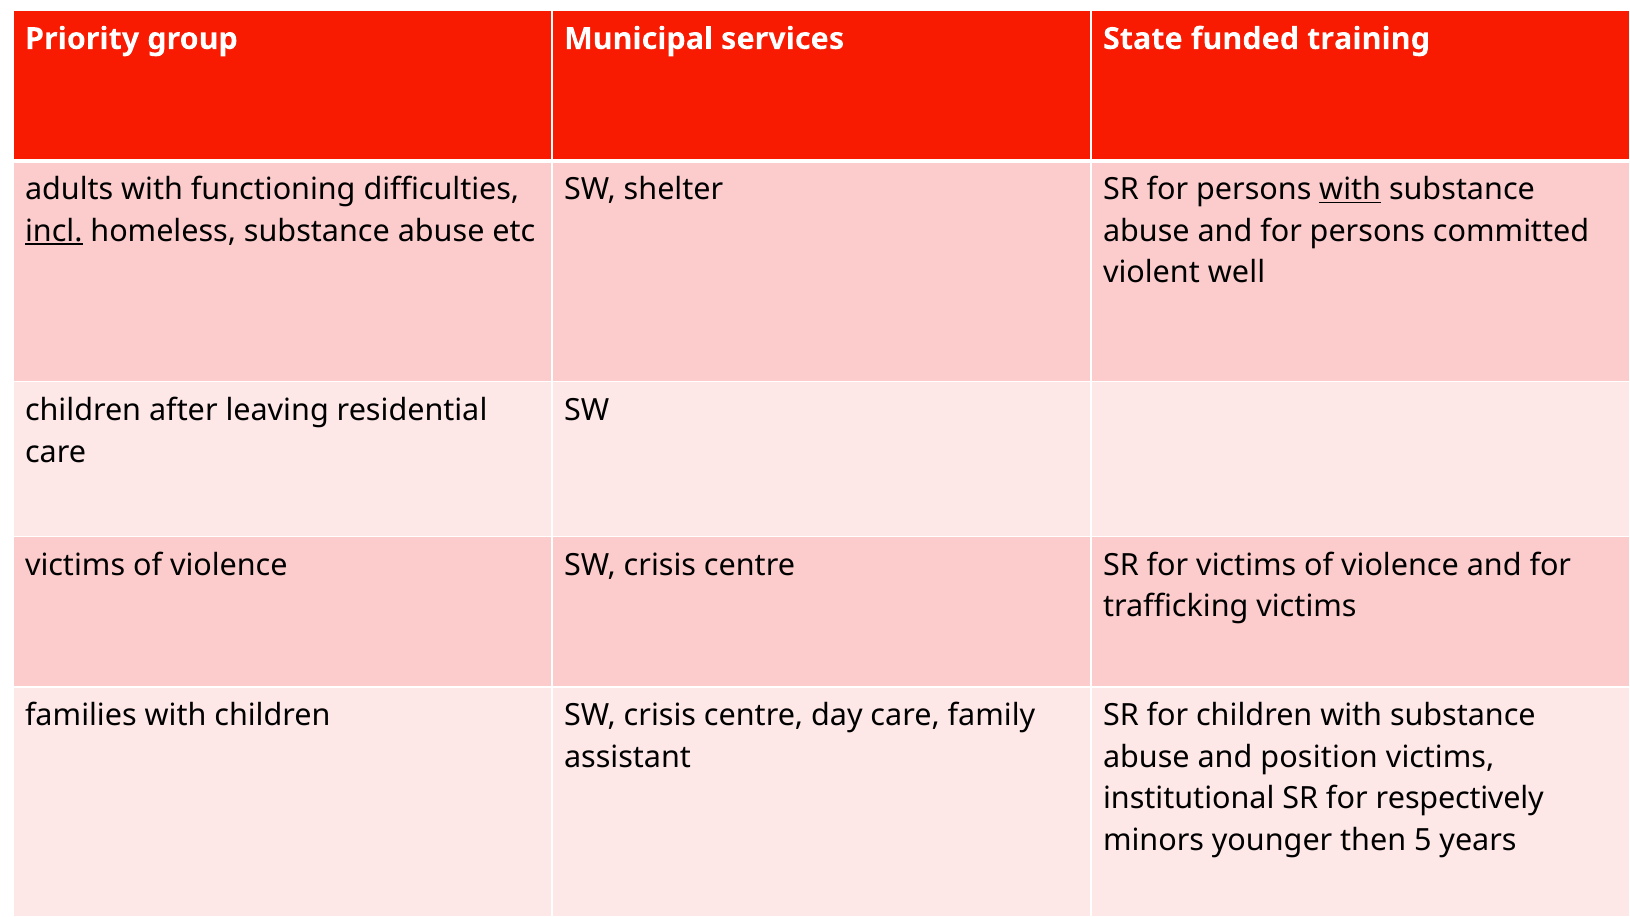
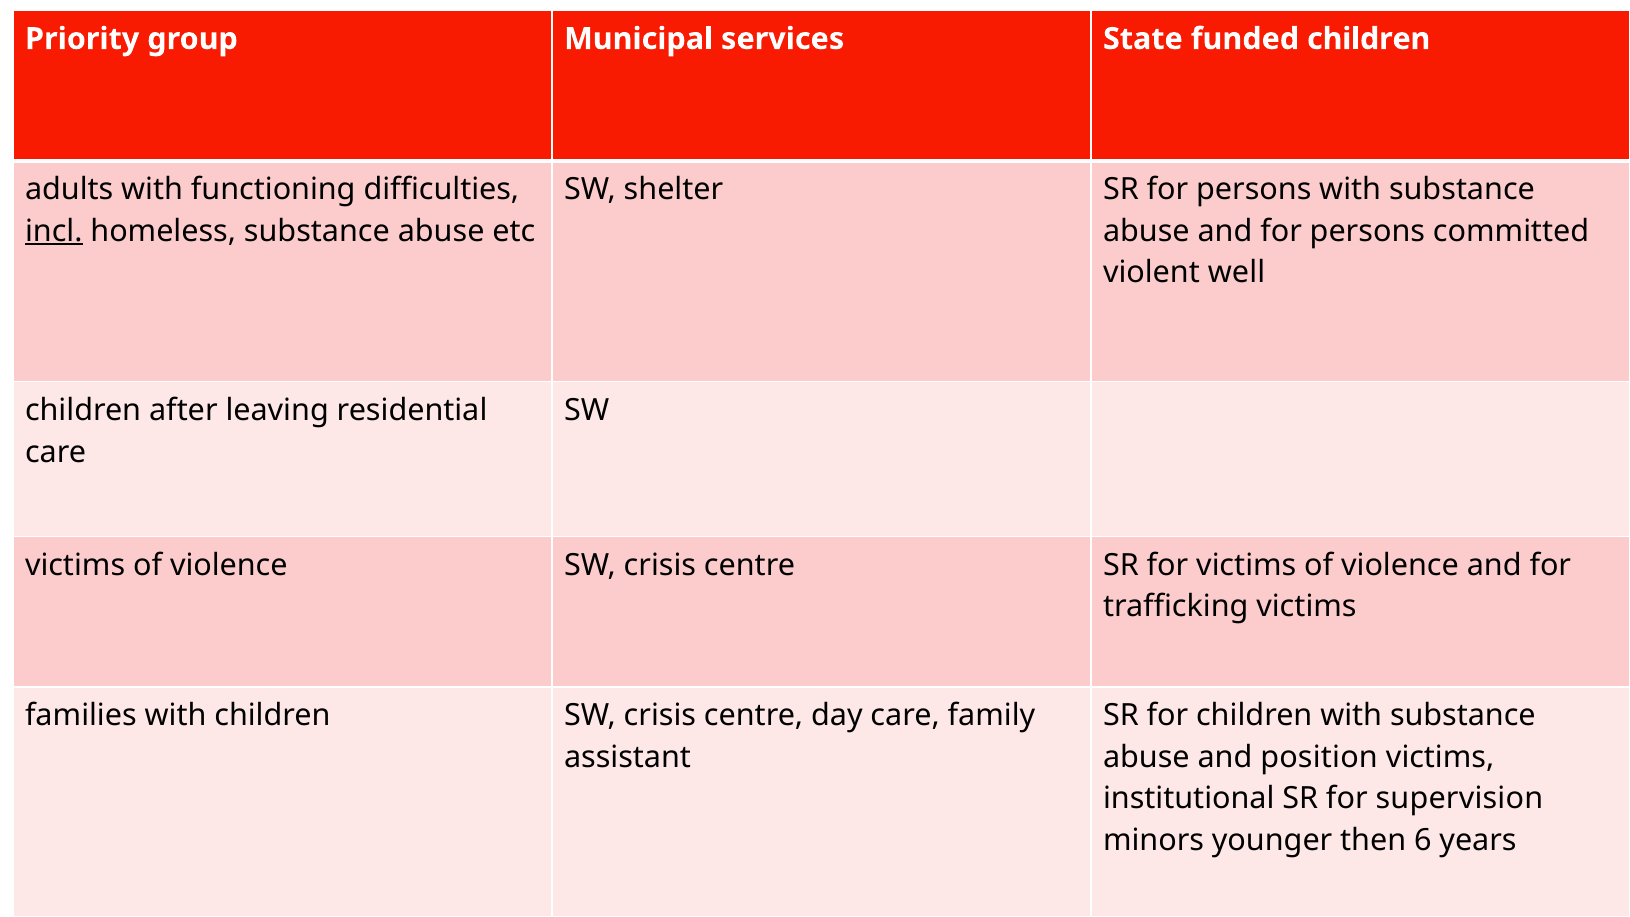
funded training: training -> children
with at (1350, 189) underline: present -> none
respectively: respectively -> supervision
5: 5 -> 6
